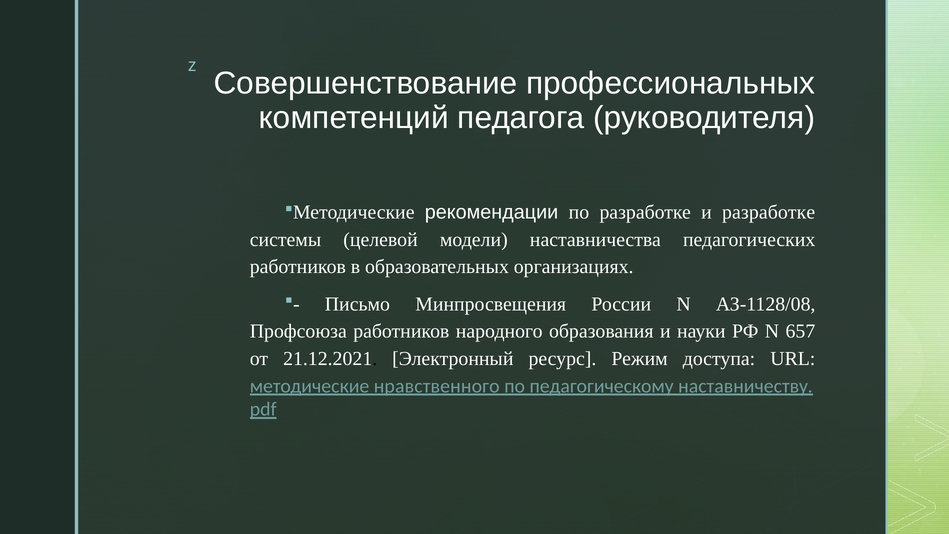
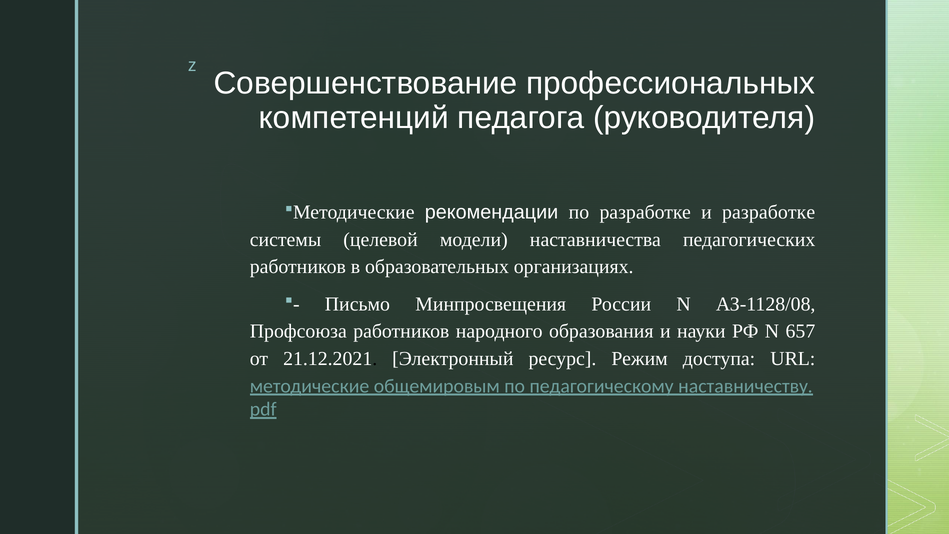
нравственного: нравственного -> общемировым
